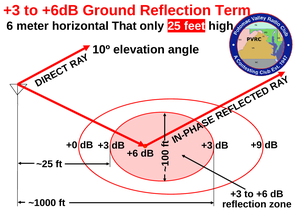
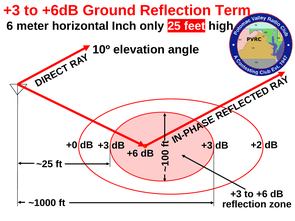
That: That -> Inch
+9: +9 -> +2
